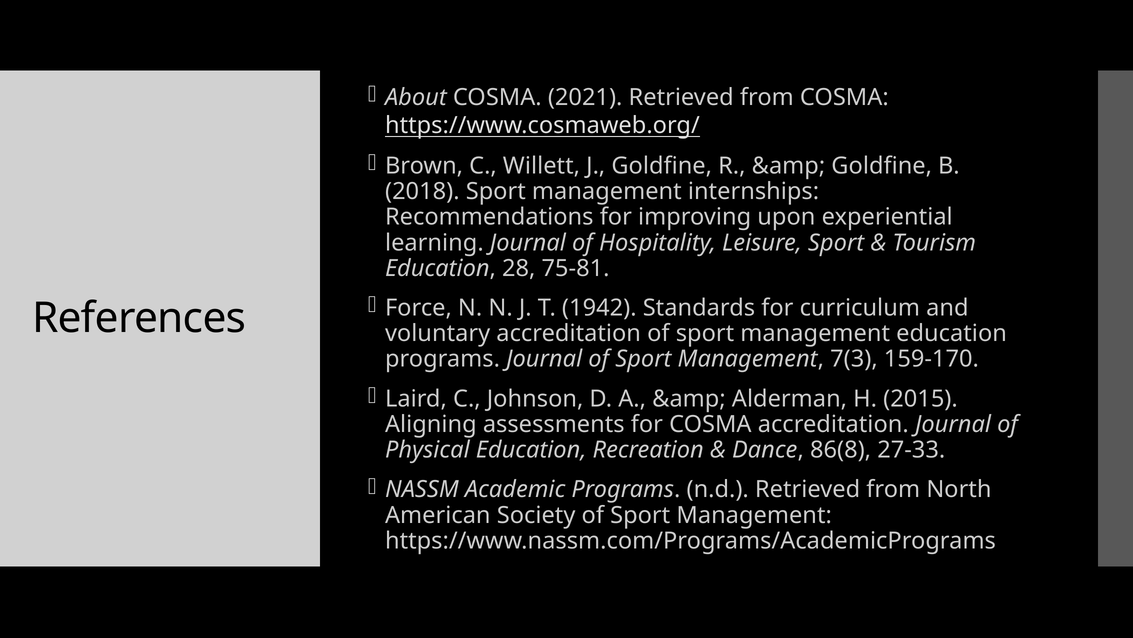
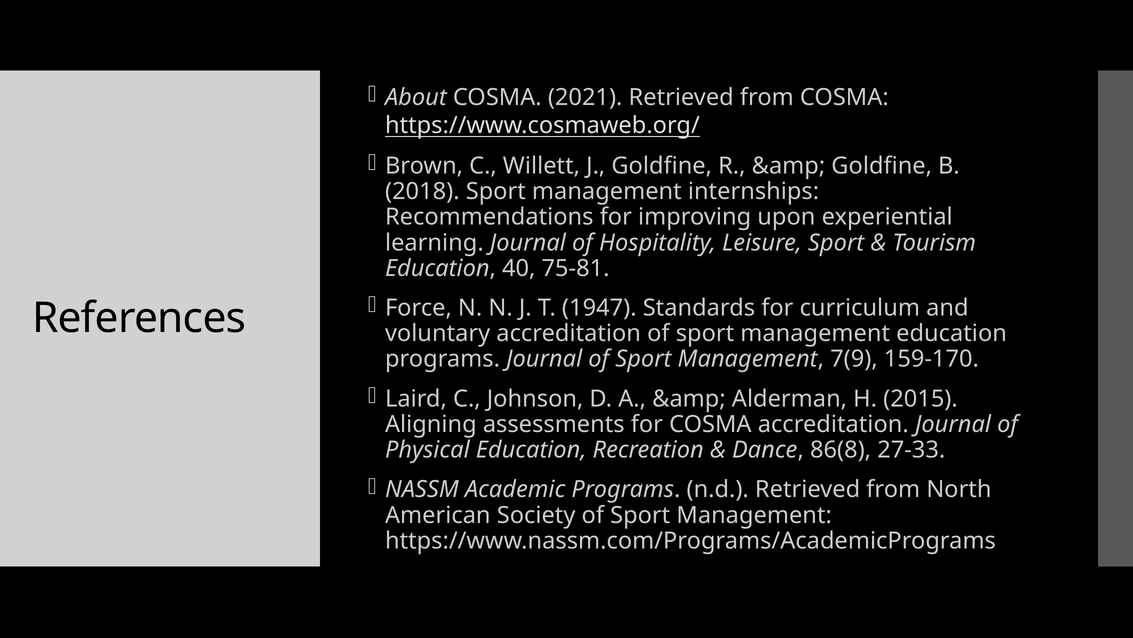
28: 28 -> 40
1942: 1942 -> 1947
7(3: 7(3 -> 7(9
